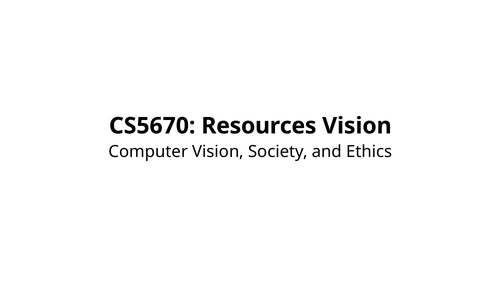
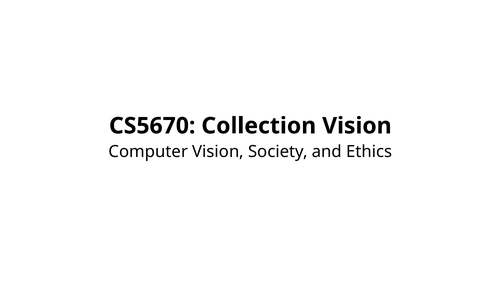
Resources: Resources -> Collection
